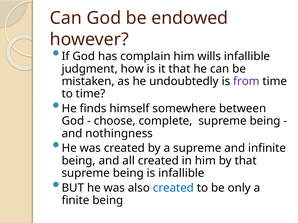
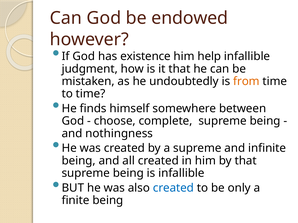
complain: complain -> existence
wills: wills -> help
from colour: purple -> orange
